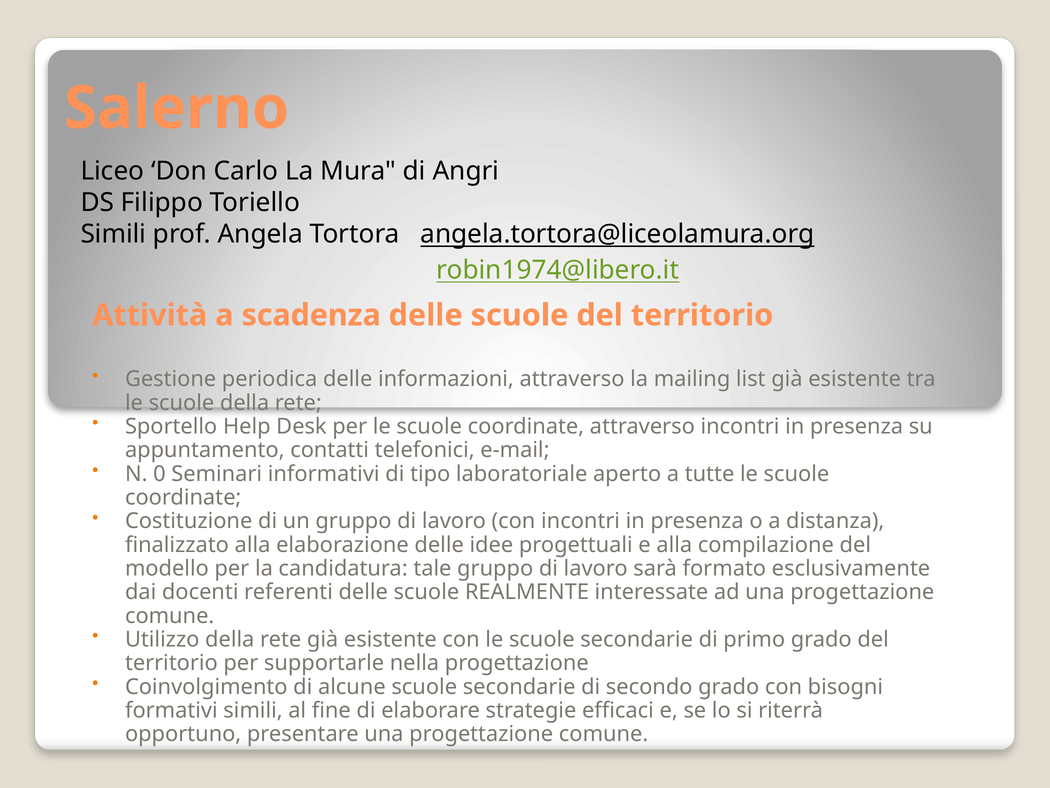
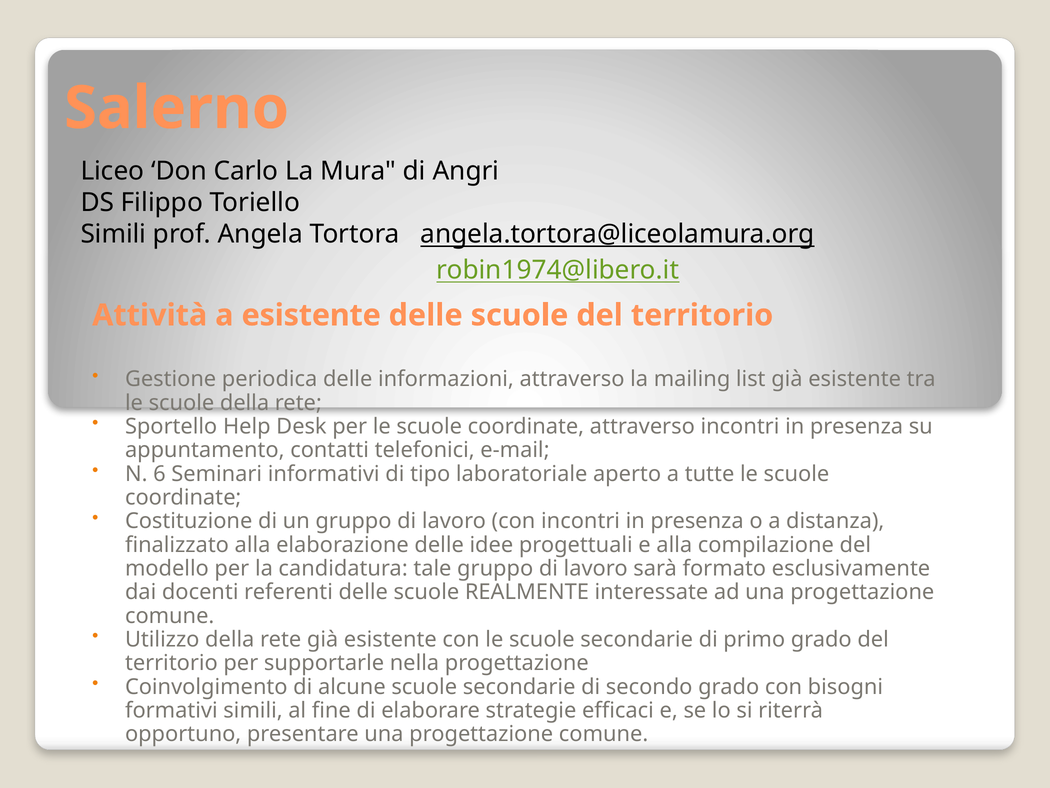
a scadenza: scadenza -> esistente
0: 0 -> 6
